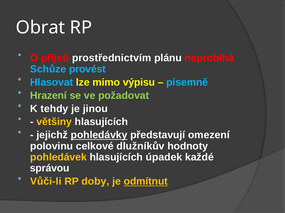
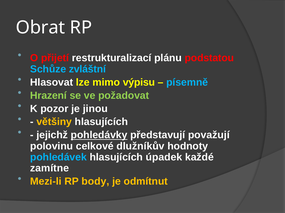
prostřednictvím: prostřednictvím -> restrukturalizací
neprobíhá: neprobíhá -> podstatou
provést: provést -> zvláštní
Hlasovat colour: light blue -> white
tehdy: tehdy -> pozor
omezení: omezení -> považují
pohledávek colour: yellow -> light blue
správou: správou -> zamítne
Vůči-li: Vůči-li -> Mezi-li
doby: doby -> body
odmítnut underline: present -> none
